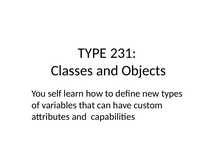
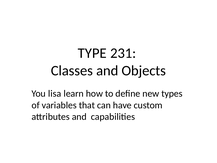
self: self -> lisa
